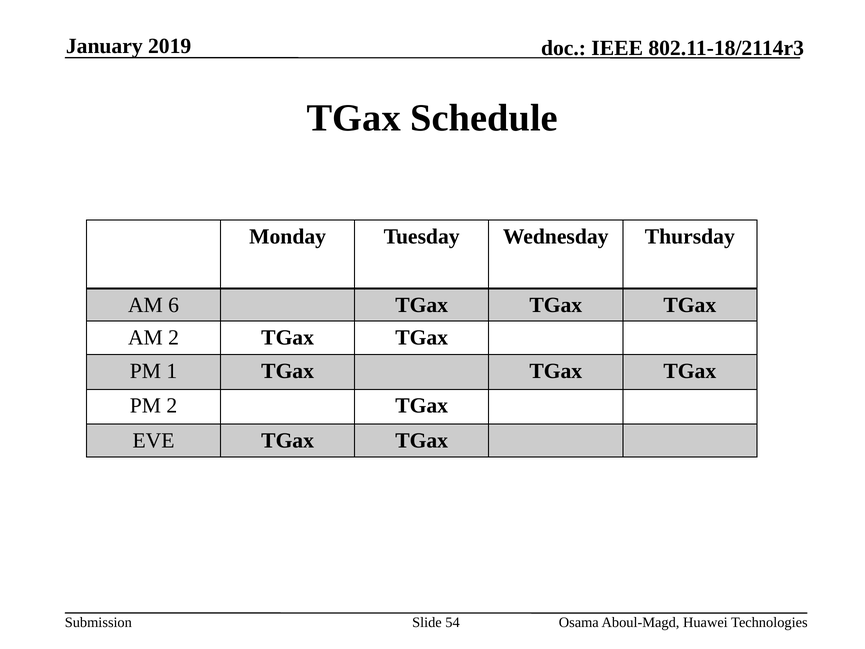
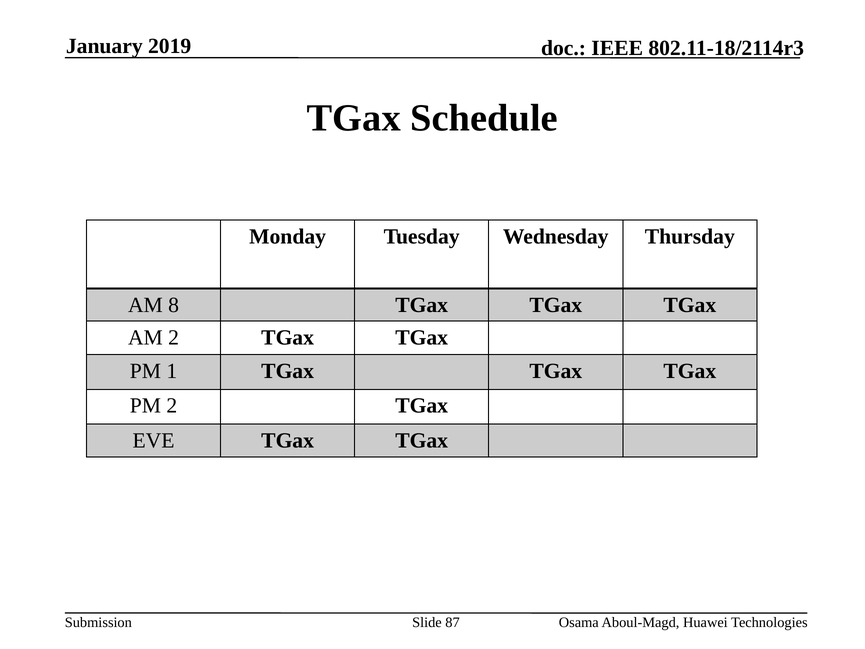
6: 6 -> 8
54: 54 -> 87
